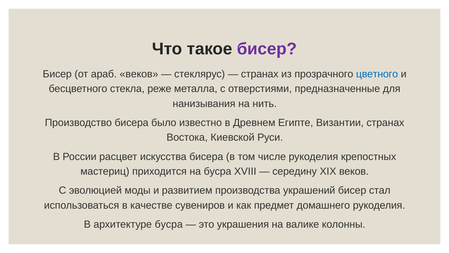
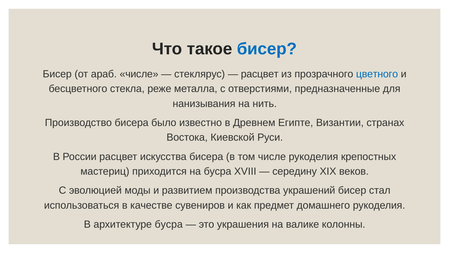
бисер at (267, 49) colour: purple -> blue
араб веков: веков -> числе
странах at (260, 74): странах -> расцвет
